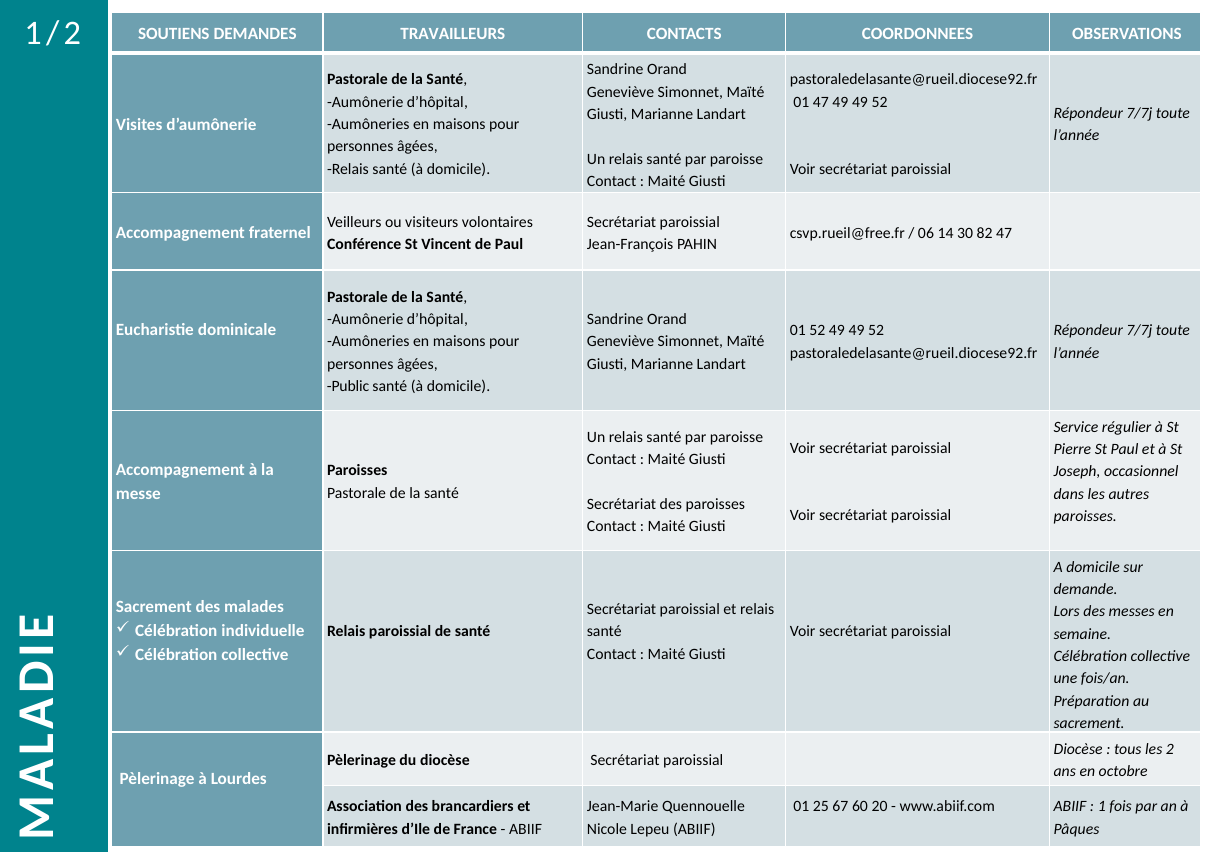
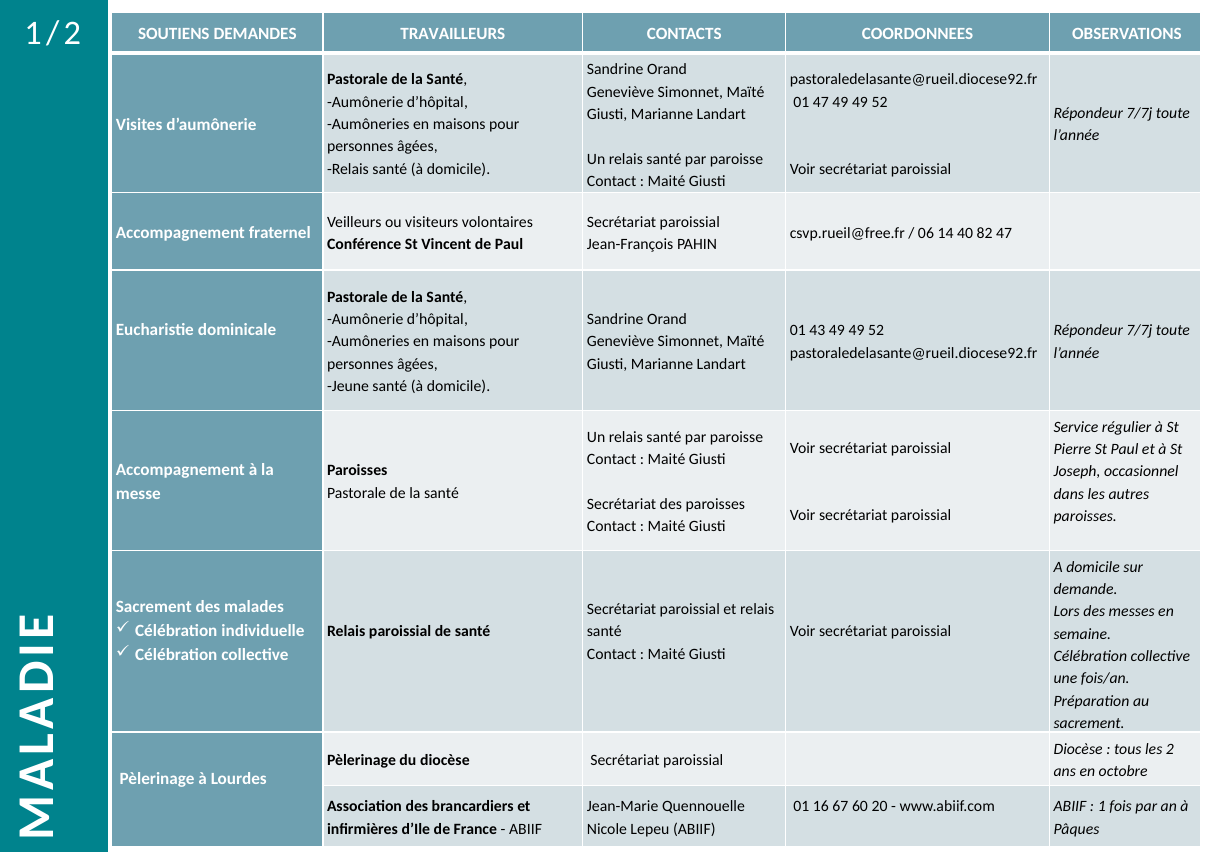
30: 30 -> 40
01 52: 52 -> 43
Public: Public -> Jeune
25: 25 -> 16
